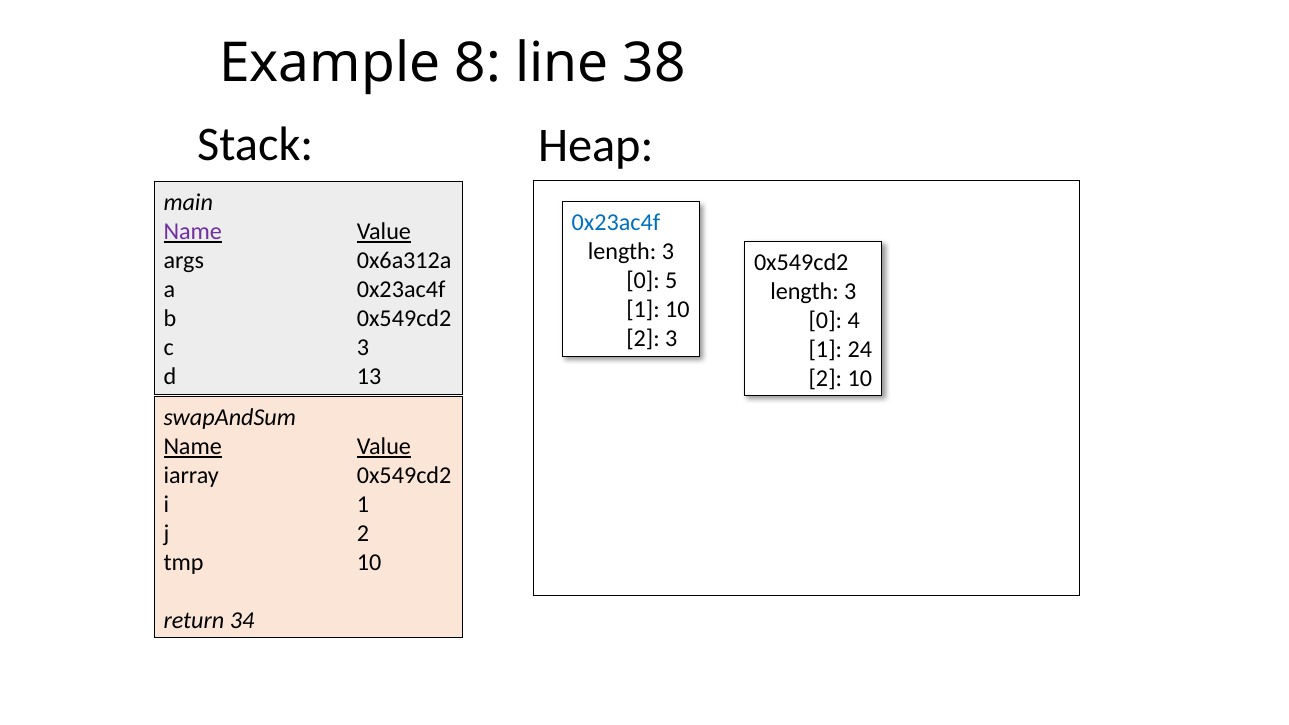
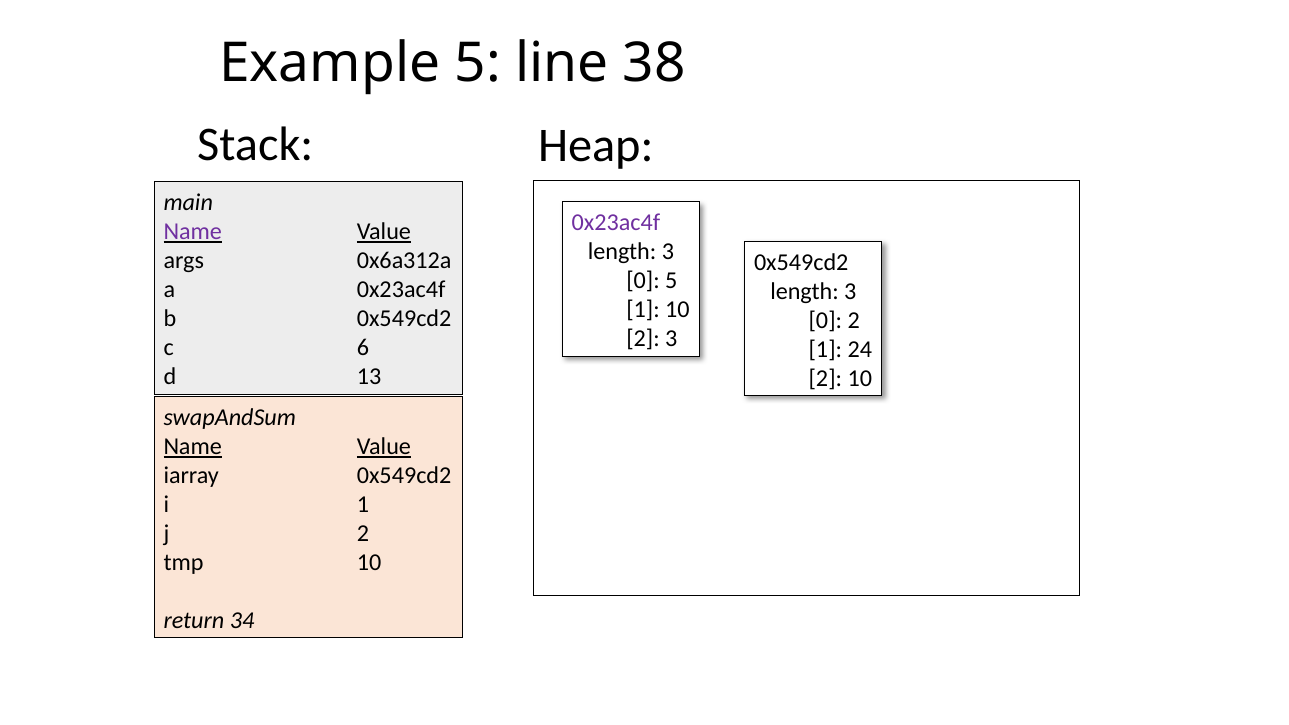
Example 8: 8 -> 5
0x23ac4f at (616, 223) colour: blue -> purple
0 4: 4 -> 2
c 3: 3 -> 6
